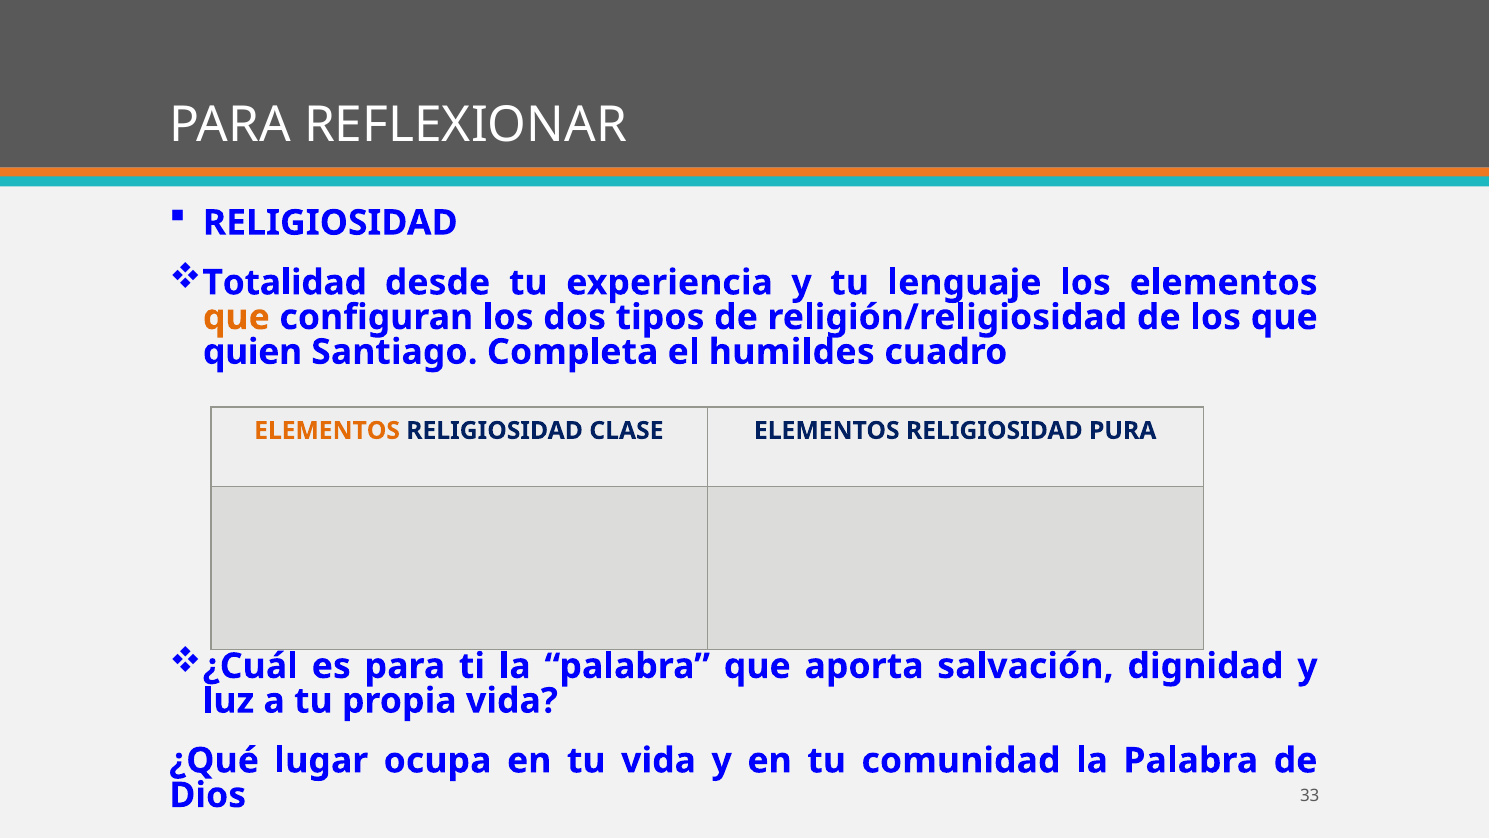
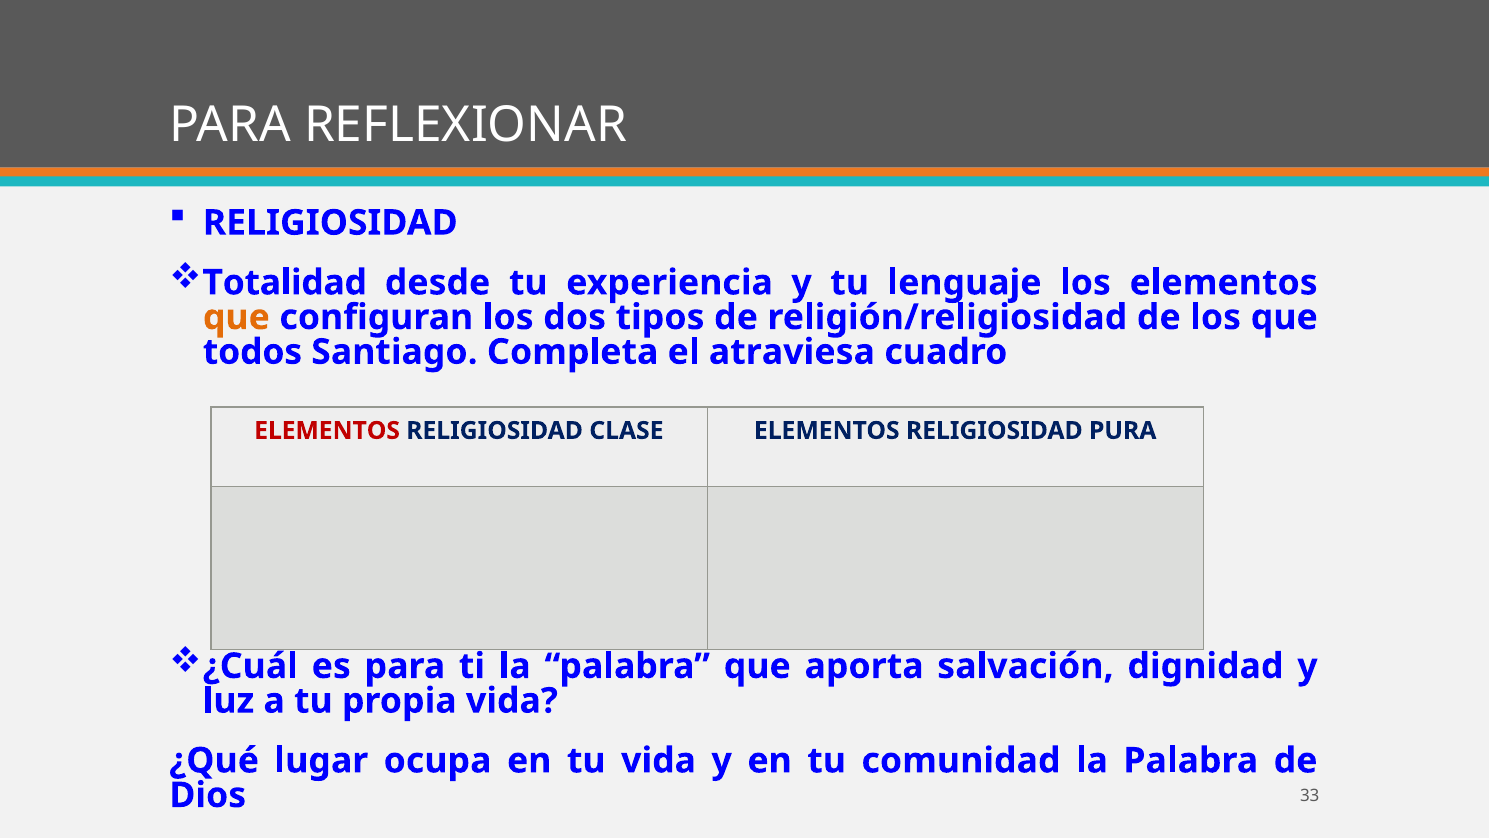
quien: quien -> todos
humildes: humildes -> atraviesa
ELEMENTOS at (327, 430) colour: orange -> red
